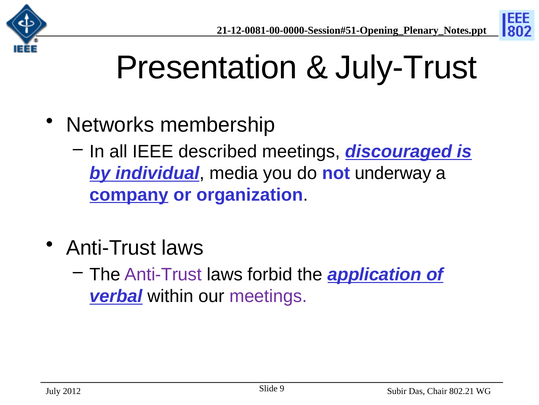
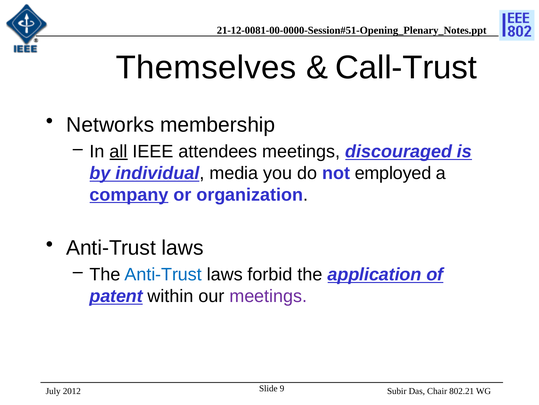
Presentation: Presentation -> Themselves
July-Trust: July-Trust -> Call-Trust
all underline: none -> present
described: described -> attendees
underway: underway -> employed
Anti-Trust at (163, 274) colour: purple -> blue
verbal: verbal -> patent
